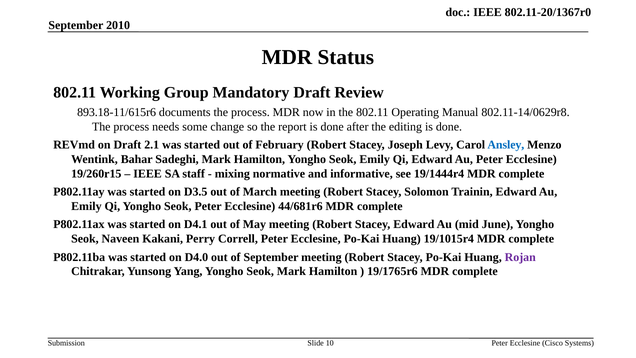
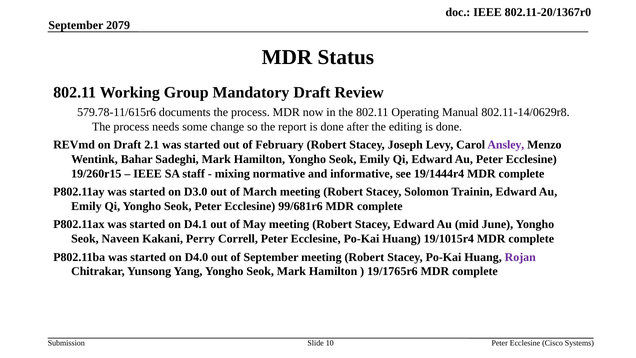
2010: 2010 -> 2079
893.18-11/615r6: 893.18-11/615r6 -> 579.78-11/615r6
Ansley colour: blue -> purple
D3.5: D3.5 -> D3.0
44/681r6: 44/681r6 -> 99/681r6
